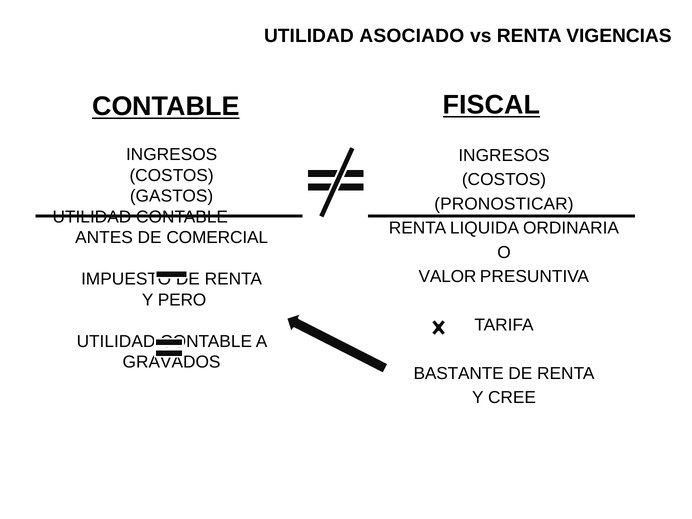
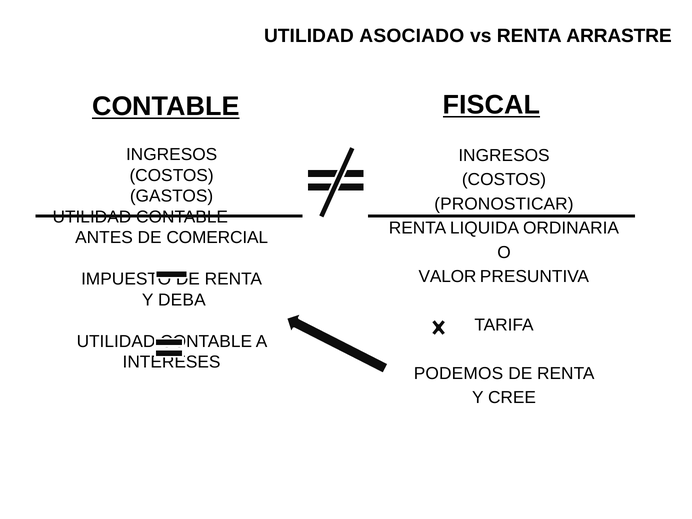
VIGENCIAS: VIGENCIAS -> ARRASTRE
PERO: PERO -> DEBA
GRAVADOS: GRAVADOS -> INTERESES
BASTANTE: BASTANTE -> PODEMOS
